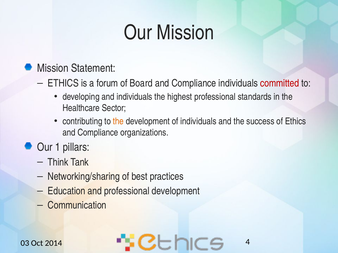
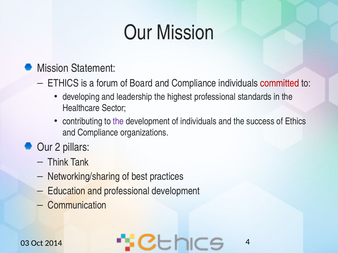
and individuals: individuals -> leadership
the at (118, 121) colour: orange -> purple
1: 1 -> 2
